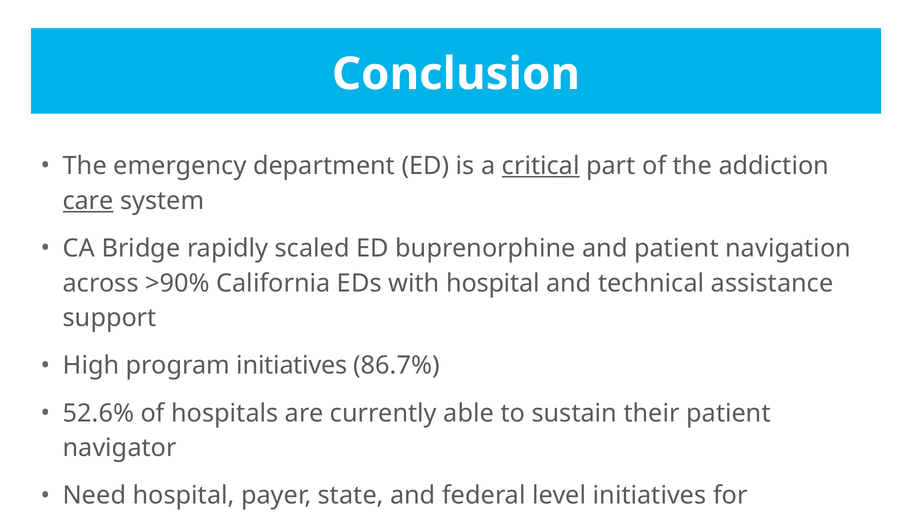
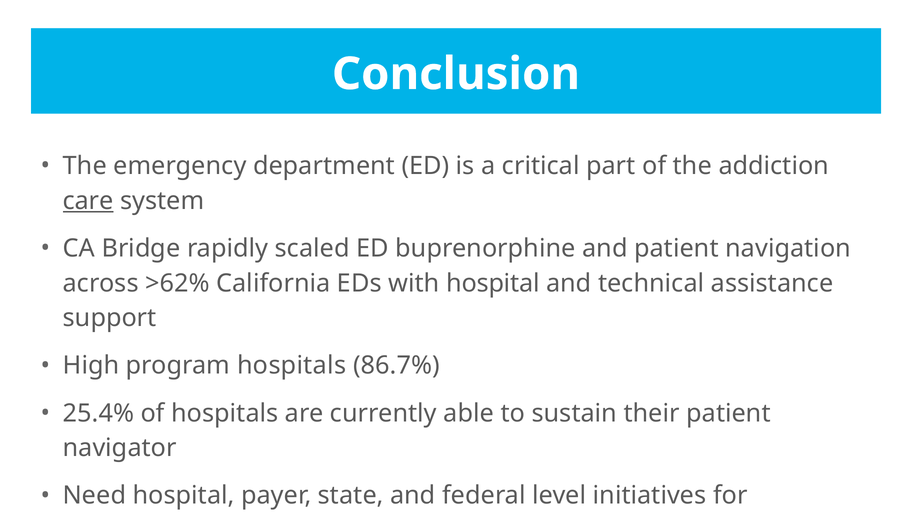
critical underline: present -> none
>90%: >90% -> >62%
program initiatives: initiatives -> hospitals
52.6%: 52.6% -> 25.4%
